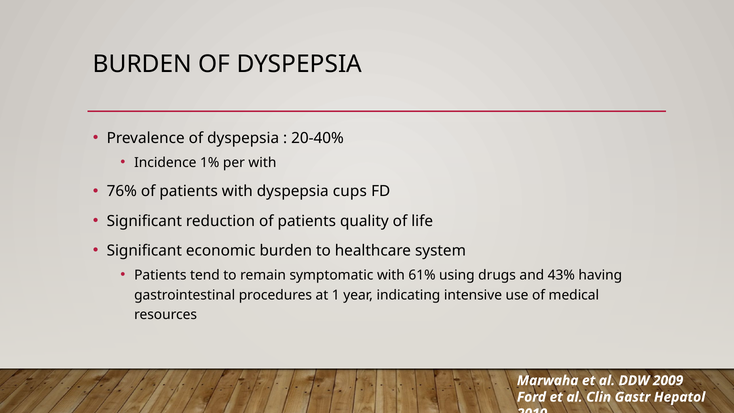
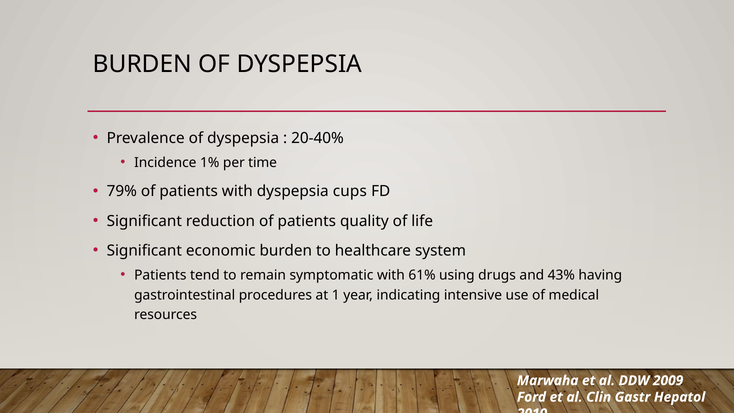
per with: with -> time
76%: 76% -> 79%
